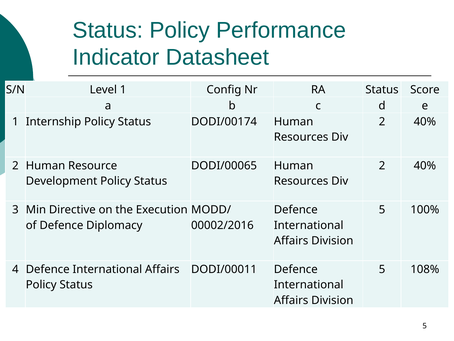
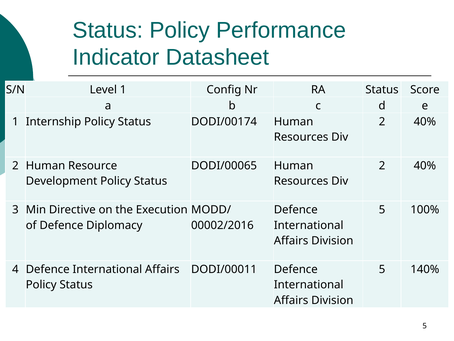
108%: 108% -> 140%
